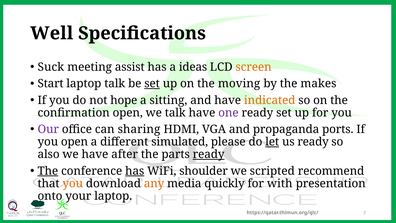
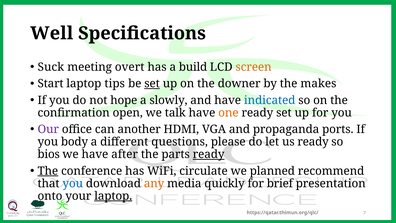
assist: assist -> overt
ideas: ideas -> build
laptop talk: talk -> tips
moving: moving -> downer
sitting: sitting -> slowly
indicated colour: orange -> blue
one colour: purple -> orange
sharing: sharing -> another
you open: open -> body
simulated: simulated -> questions
let underline: present -> none
also: also -> bios
has at (135, 171) underline: present -> none
shoulder: shoulder -> circulate
scripted: scripted -> planned
you at (73, 183) colour: orange -> blue
with: with -> brief
laptop at (113, 196) underline: none -> present
